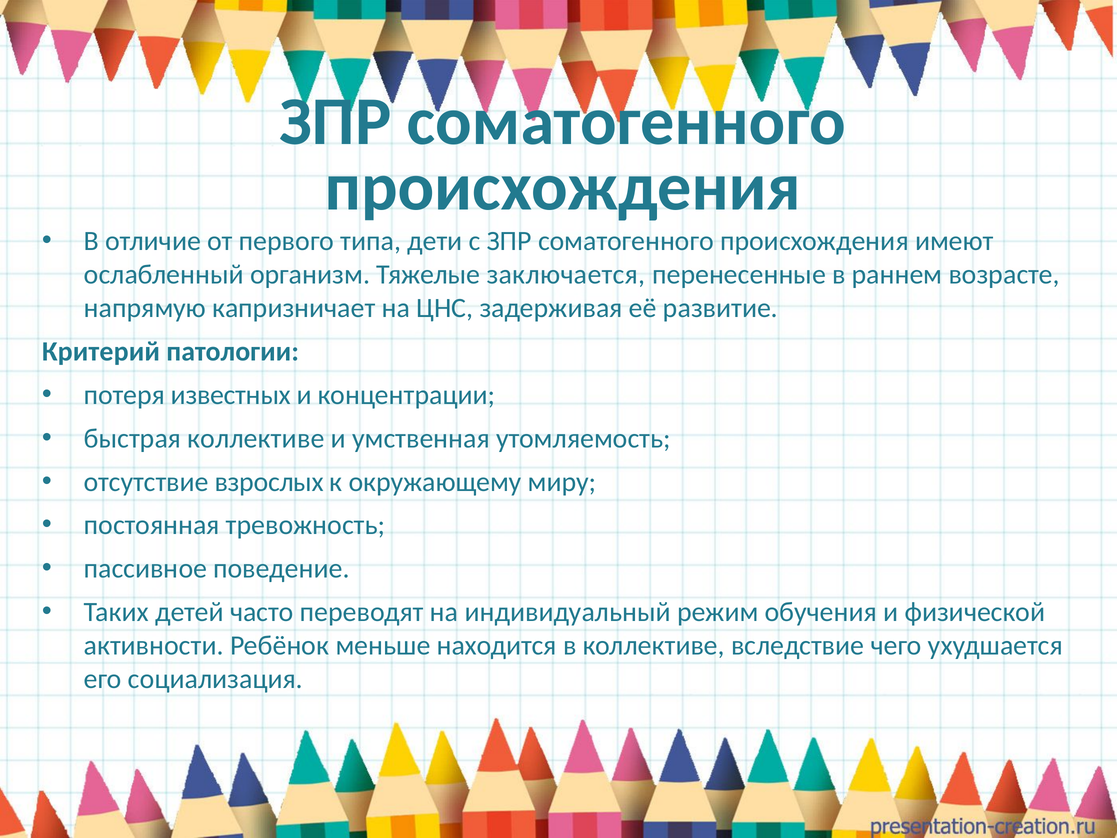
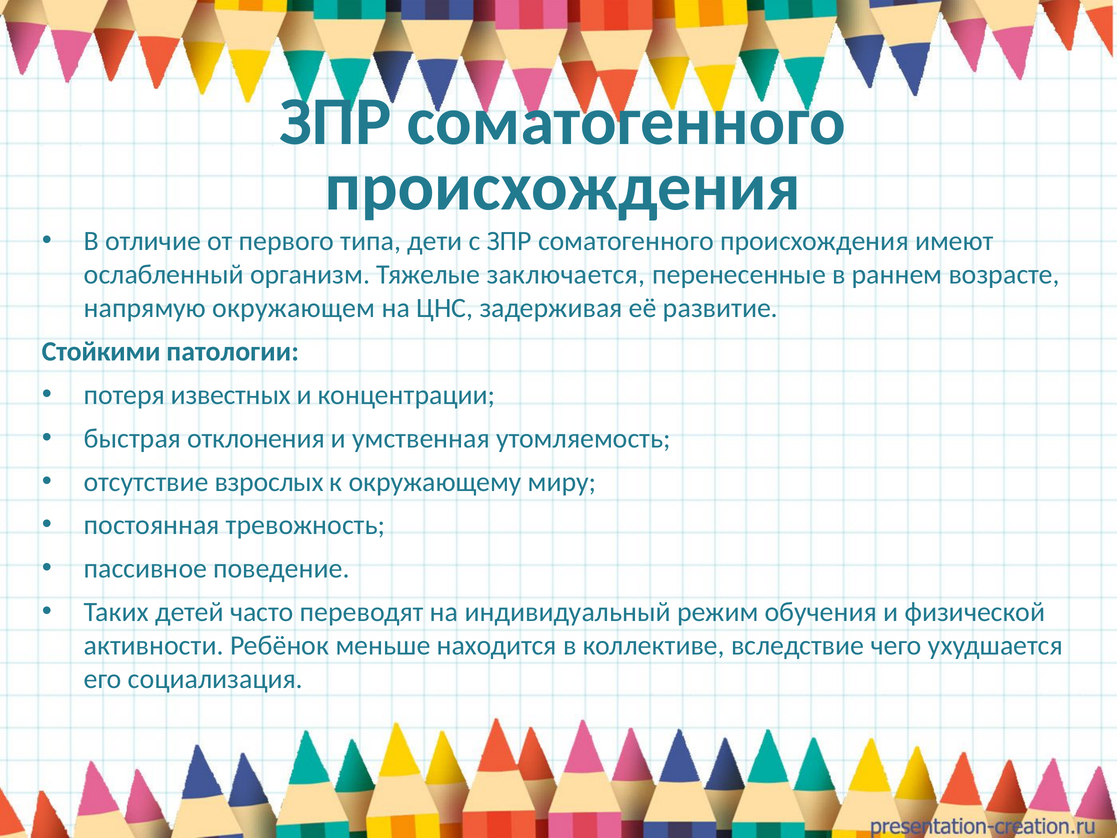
капризничает: капризничает -> окружающем
Критерий: Критерий -> Стойкими
быстрая коллективе: коллективе -> отклонения
